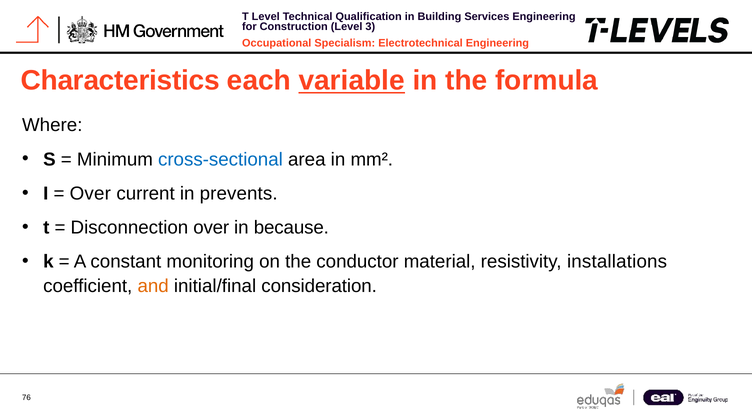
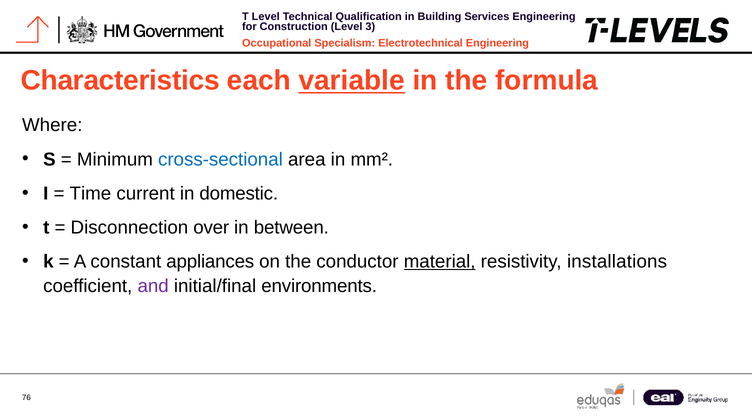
Over at (90, 194): Over -> Time
prevents: prevents -> domestic
because: because -> between
monitoring: monitoring -> appliances
material underline: none -> present
and colour: orange -> purple
consideration: consideration -> environments
